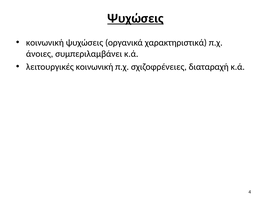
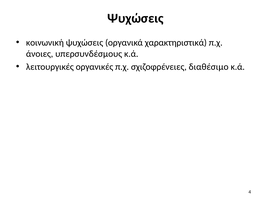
Ψυχώσεις at (135, 18) underline: present -> none
συμπεριλαμβάνει: συμπεριλαμβάνει -> υπερσυνδέσμους
λειτουργικές κοινωνική: κοινωνική -> οργανικές
διαταραχή: διαταραχή -> διαθέσιμο
